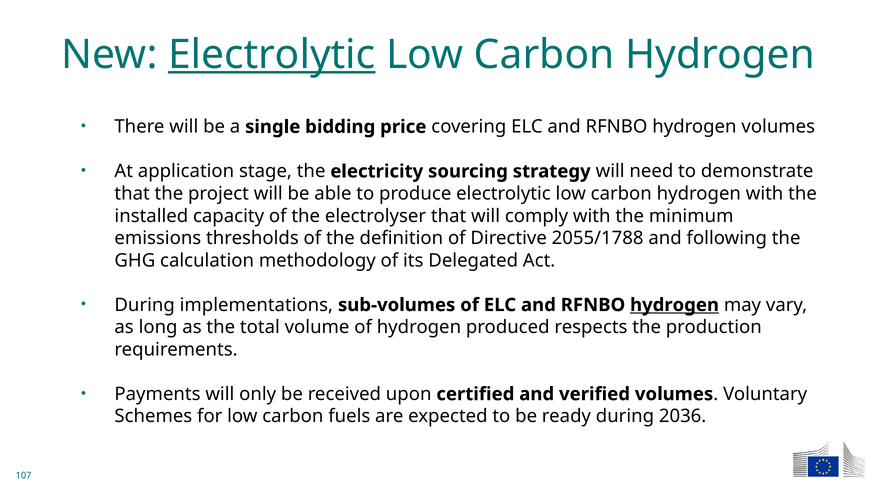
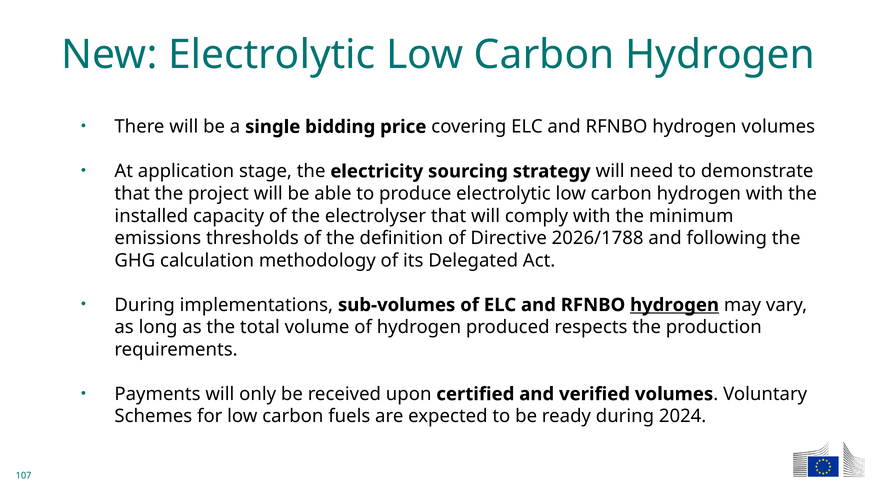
Electrolytic at (272, 55) underline: present -> none
2055/1788: 2055/1788 -> 2026/1788
2036: 2036 -> 2024
